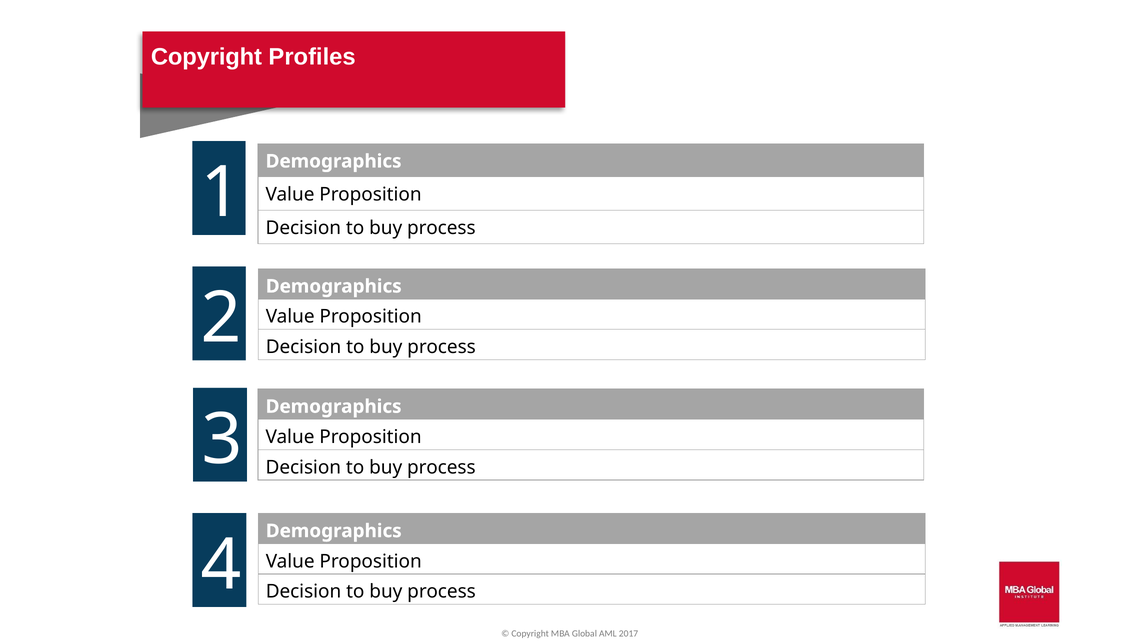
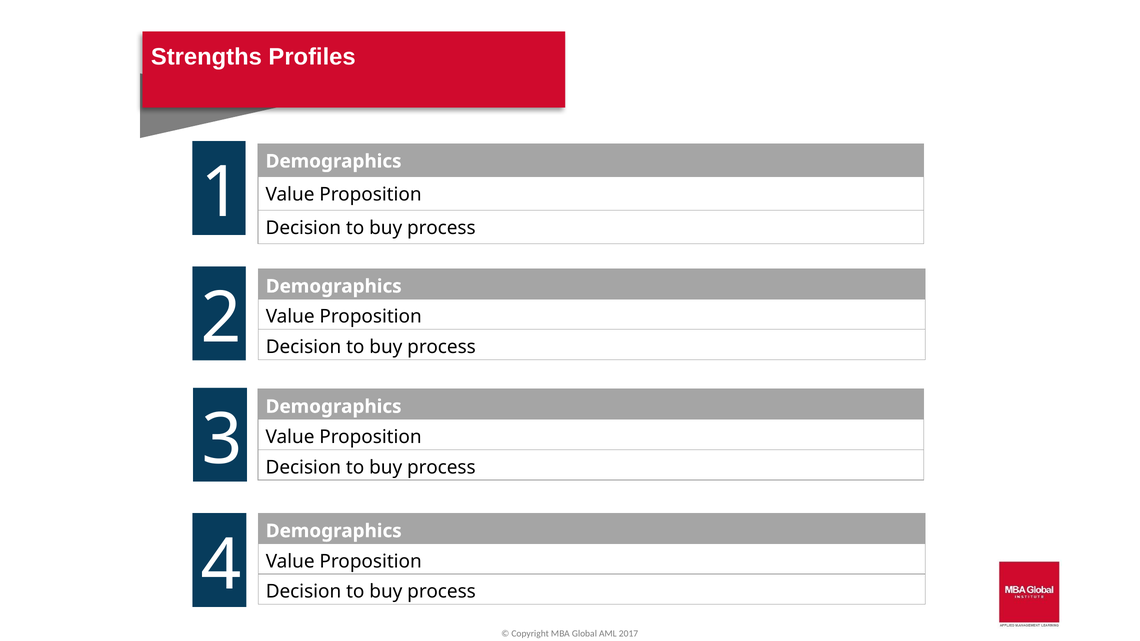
Copyright at (206, 57): Copyright -> Strengths
